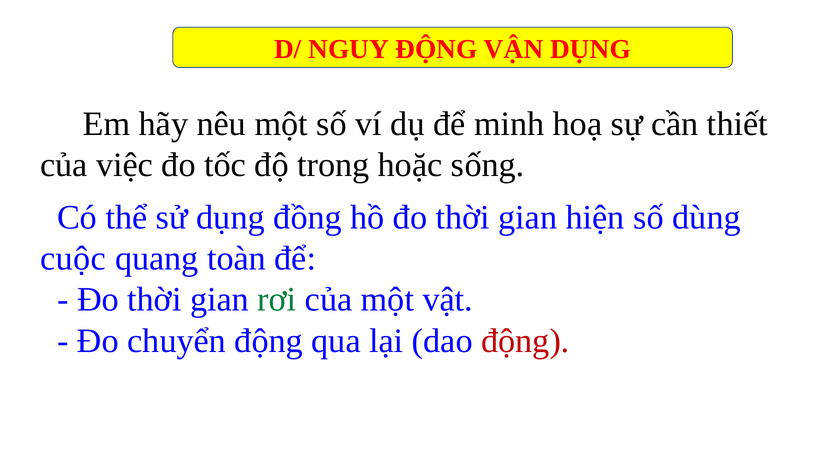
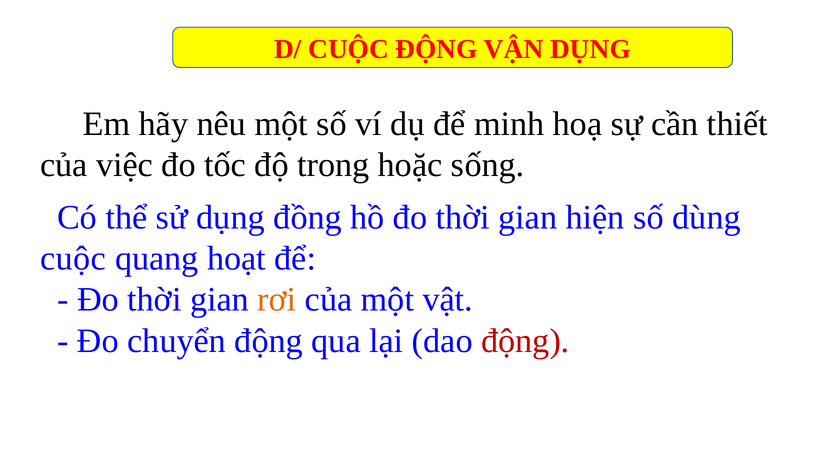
D/ NGUY: NGUY -> CUỘC
toàn: toàn -> hoạt
rơi colour: green -> orange
